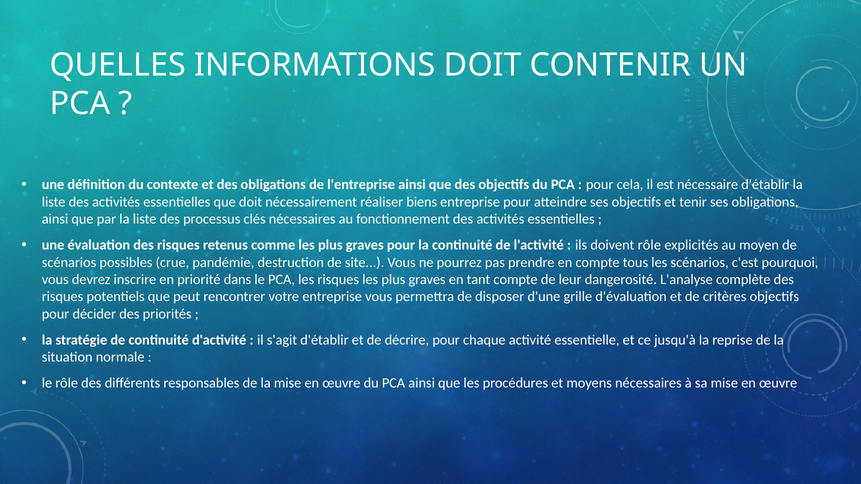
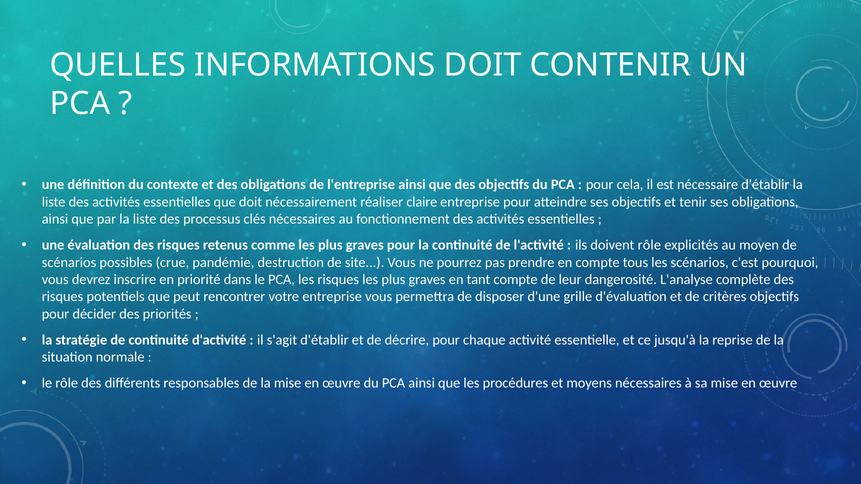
biens: biens -> claire
